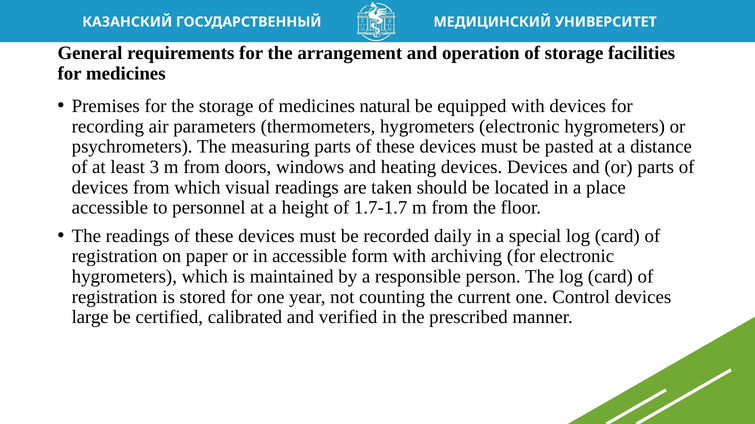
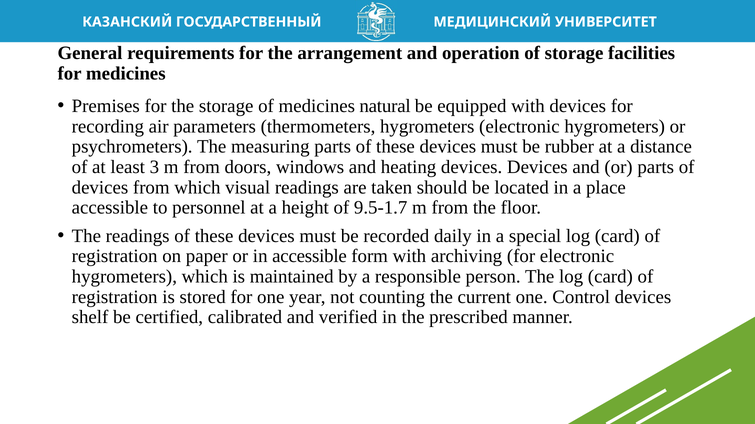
pasted: pasted -> rubber
1.7-1.7: 1.7-1.7 -> 9.5-1.7
large: large -> shelf
